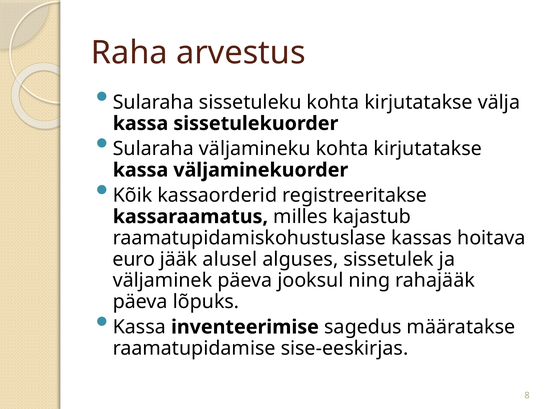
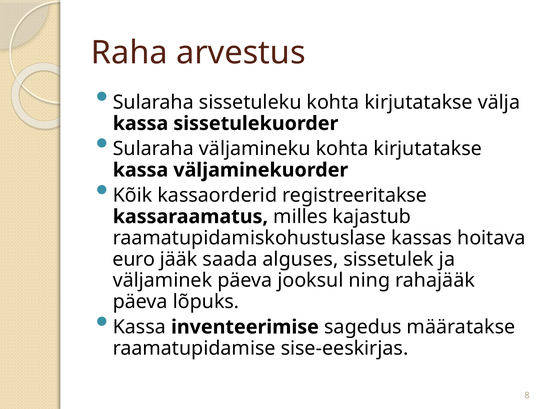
alusel: alusel -> saada
